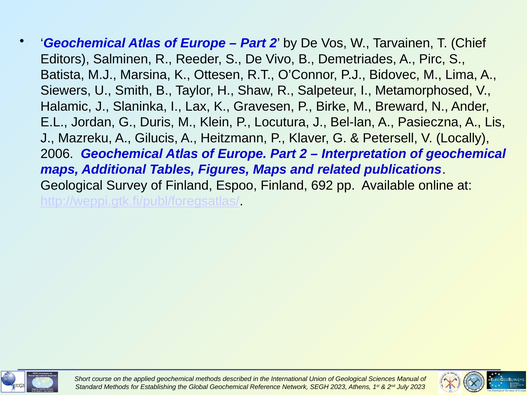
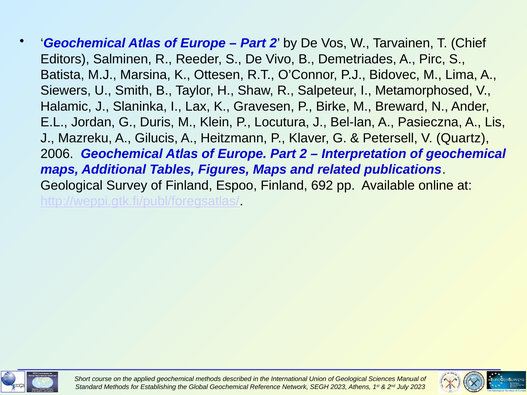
Locally: Locally -> Quartz
